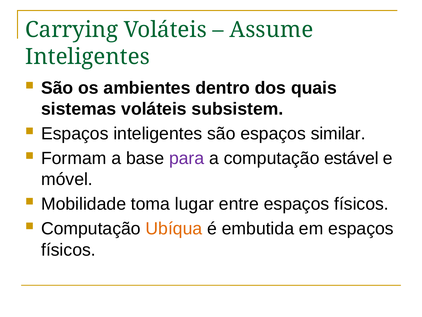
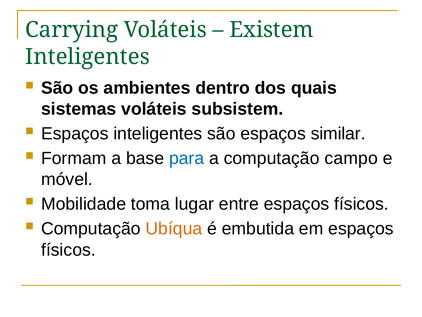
Assume: Assume -> Existem
para colour: purple -> blue
estável: estável -> campo
